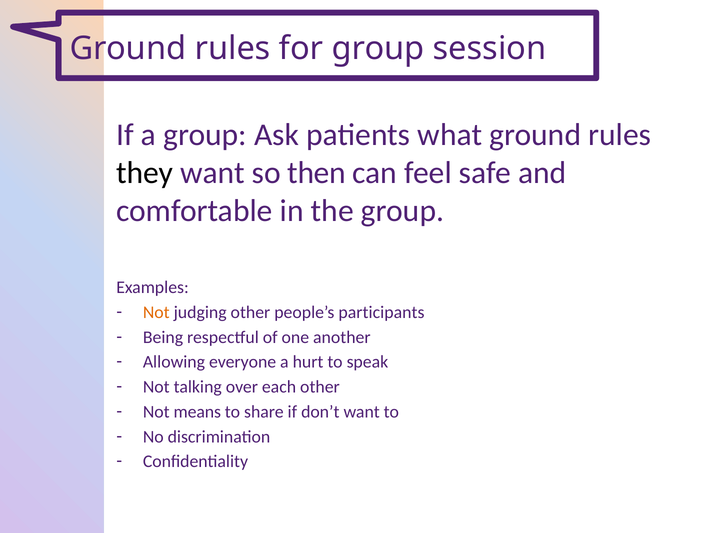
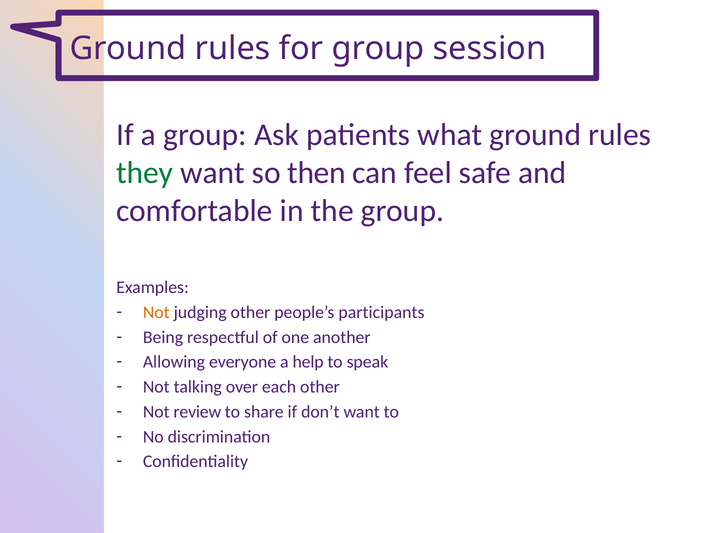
they colour: black -> green
hurt: hurt -> help
means: means -> review
